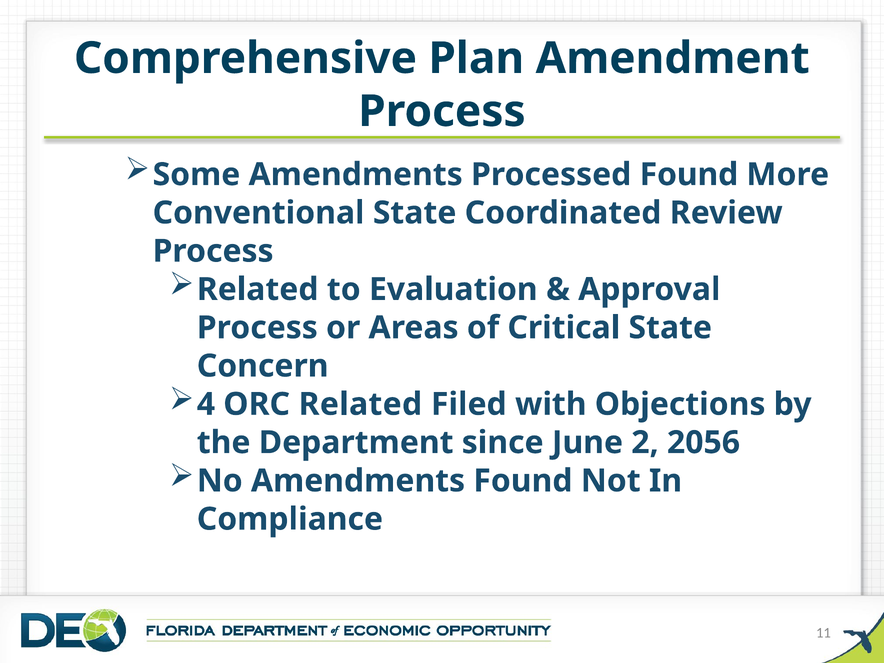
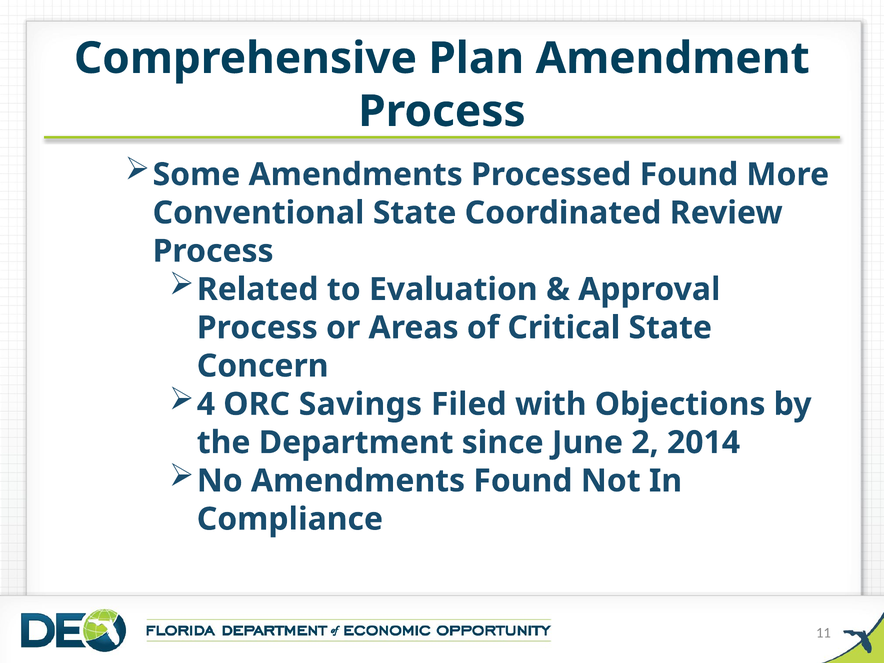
ORC Related: Related -> Savings
2056: 2056 -> 2014
